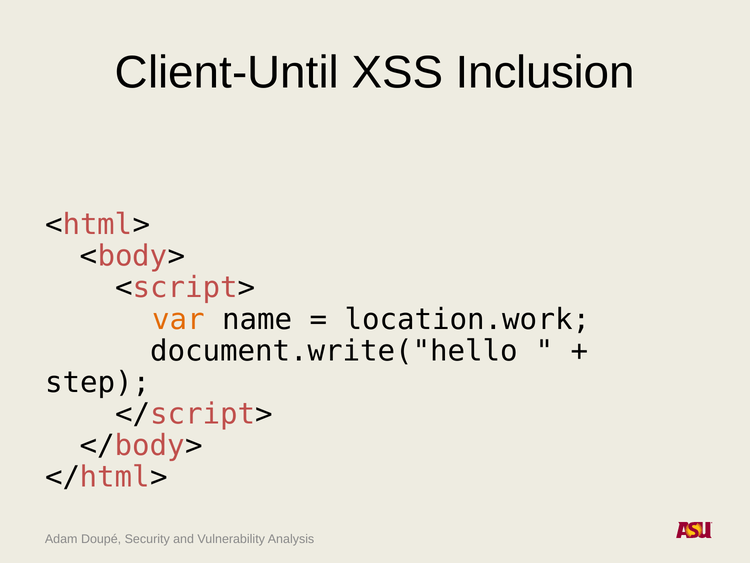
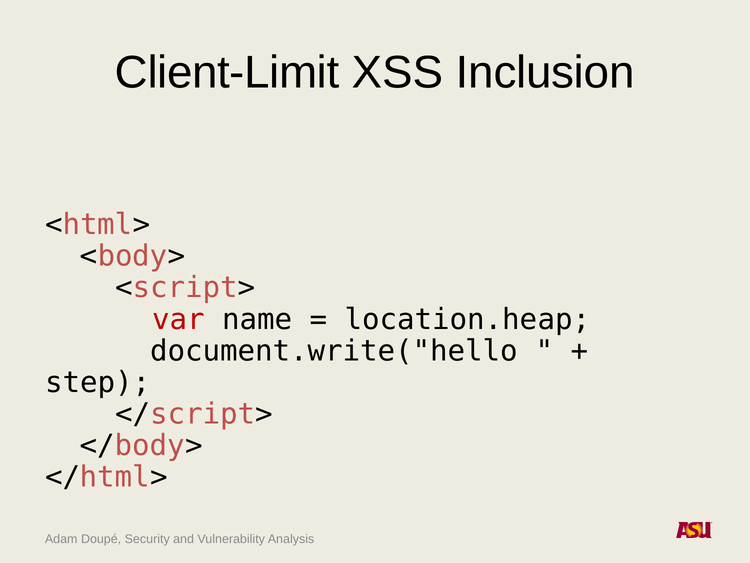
Client-Until: Client-Until -> Client-Limit
var colour: orange -> red
location.work: location.work -> location.heap
